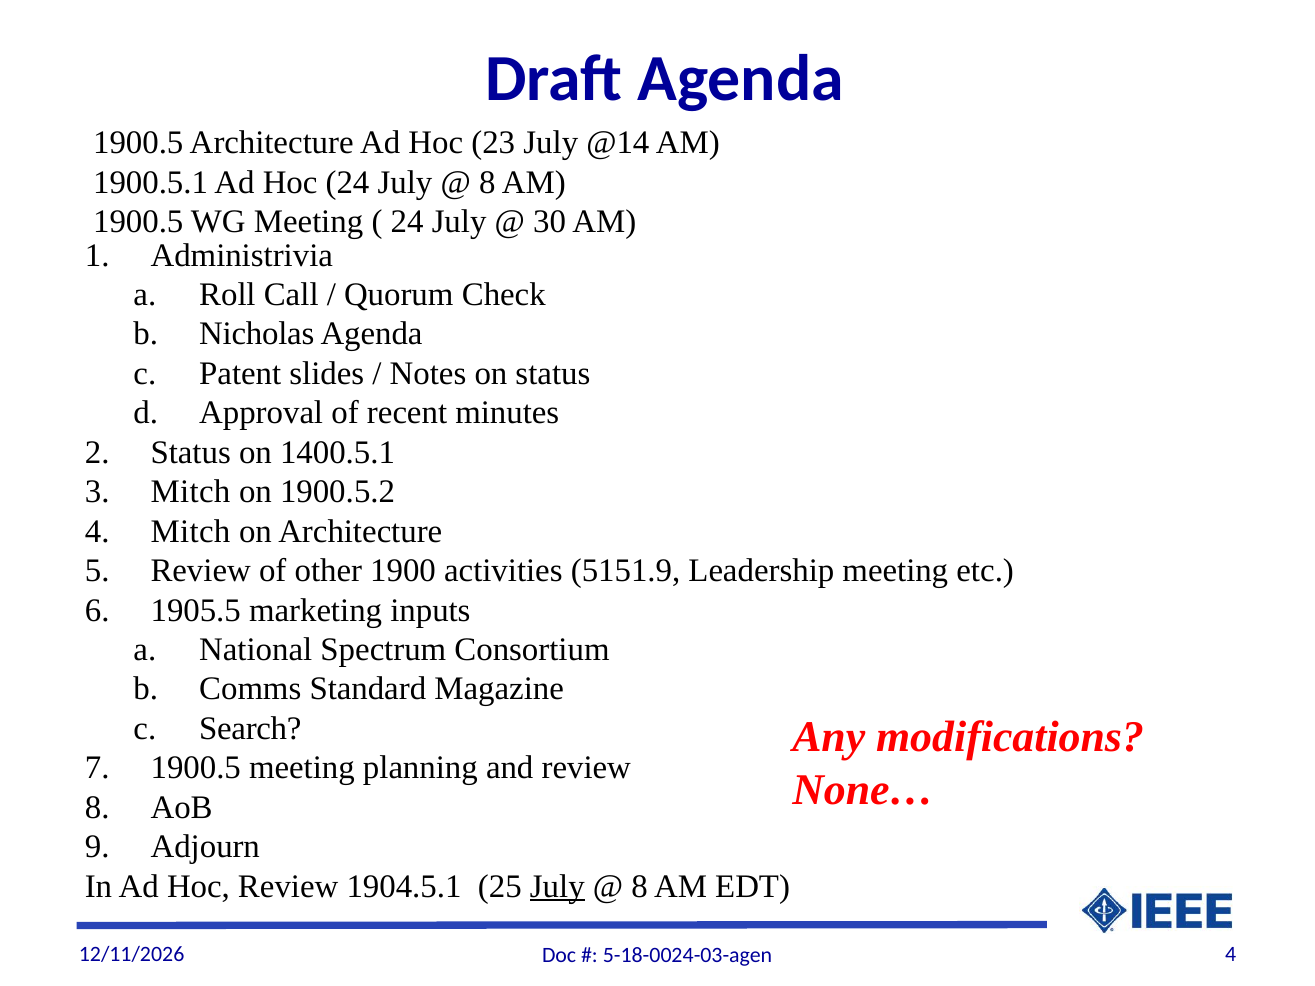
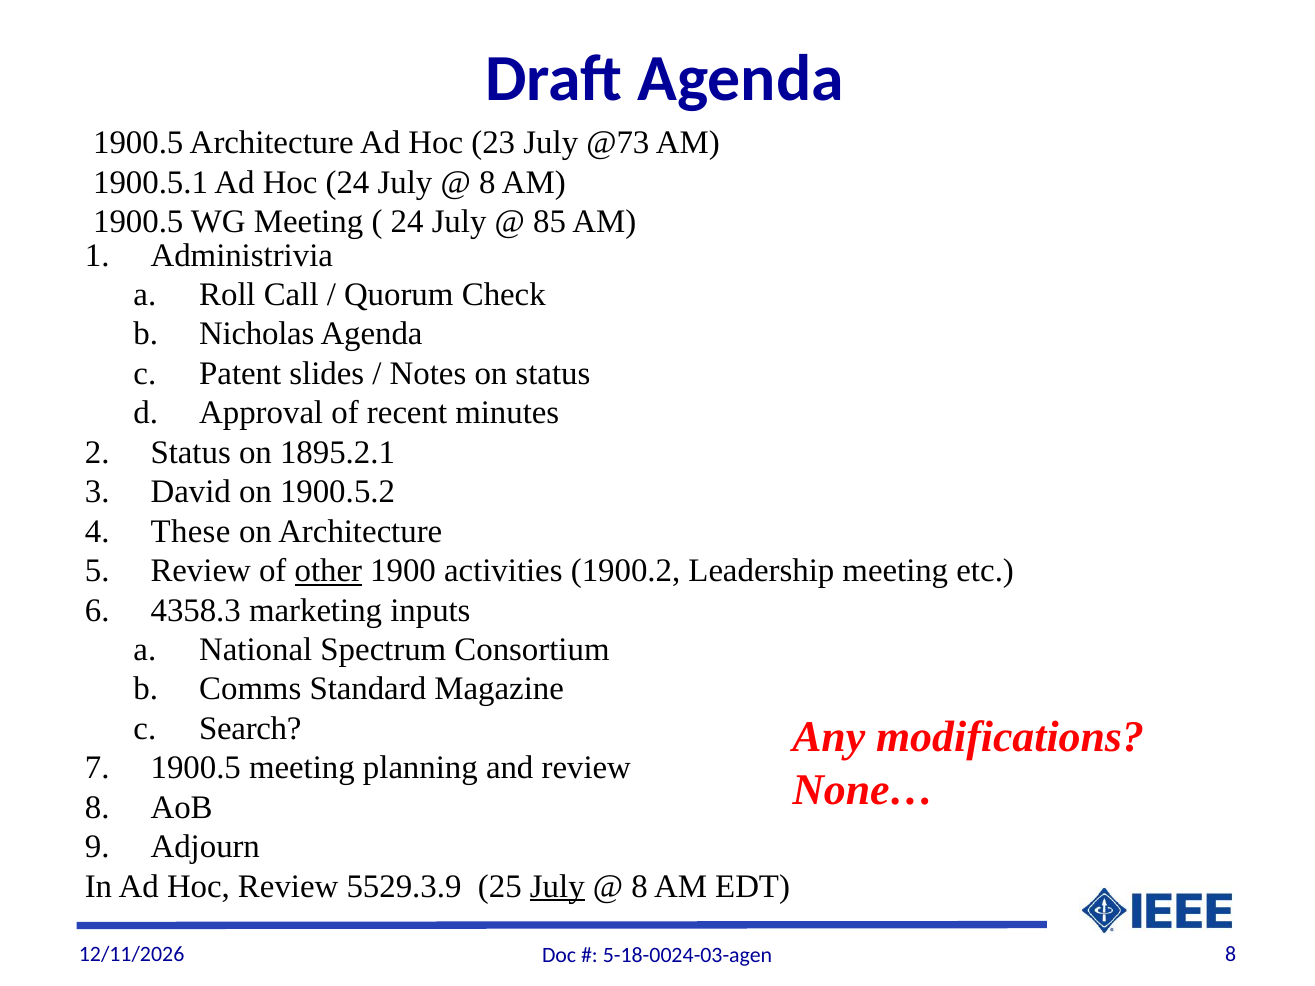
@14: @14 -> @73
30: 30 -> 85
1400.5.1: 1400.5.1 -> 1895.2.1
Mitch at (191, 492): Mitch -> David
Mitch at (191, 531): Mitch -> These
other underline: none -> present
5151.9: 5151.9 -> 1900.2
1905.5: 1905.5 -> 4358.3
1904.5.1: 1904.5.1 -> 5529.3.9
5-18-0024-03-agen 4: 4 -> 8
